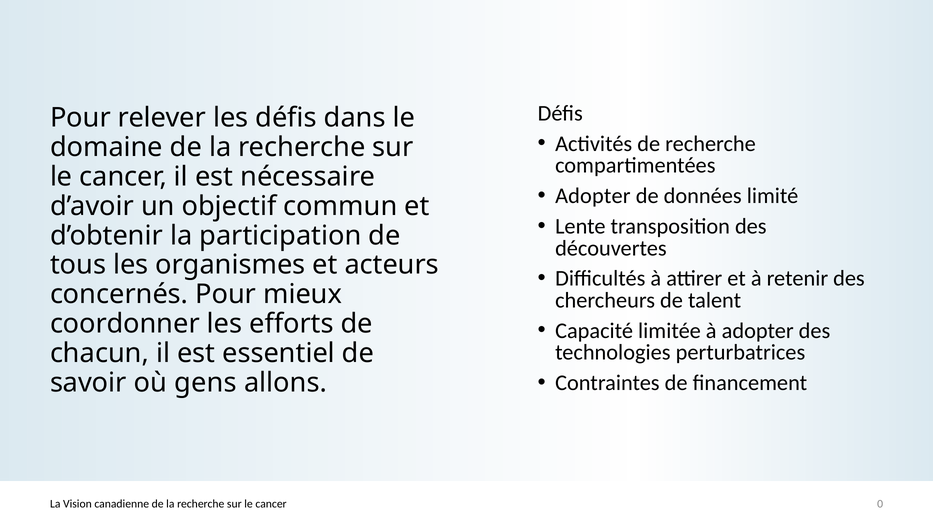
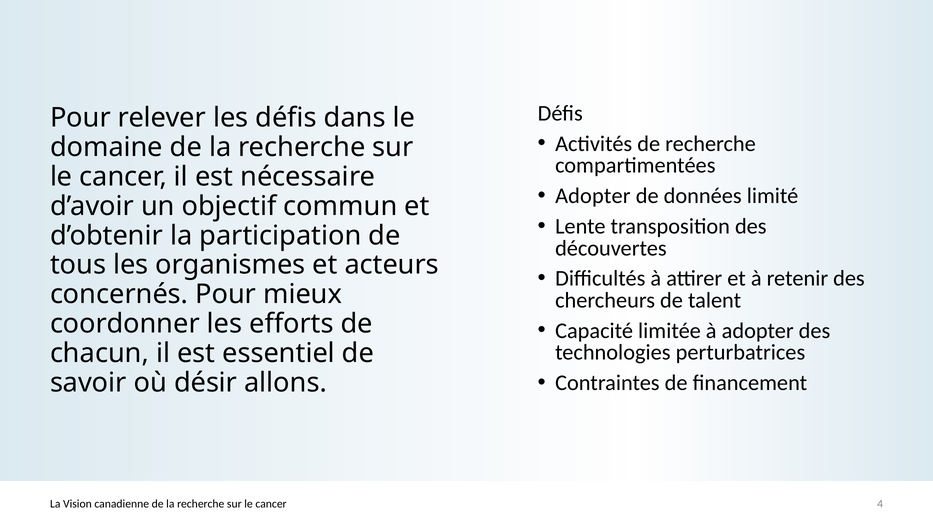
gens: gens -> désir
0: 0 -> 4
